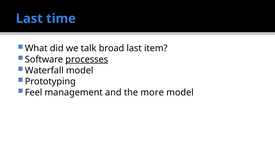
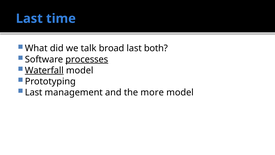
item: item -> both
Waterfall underline: none -> present
Feel at (34, 92): Feel -> Last
